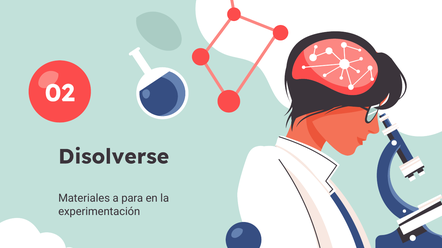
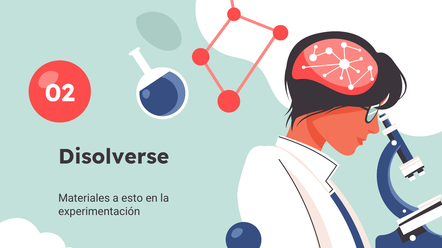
para: para -> esto
